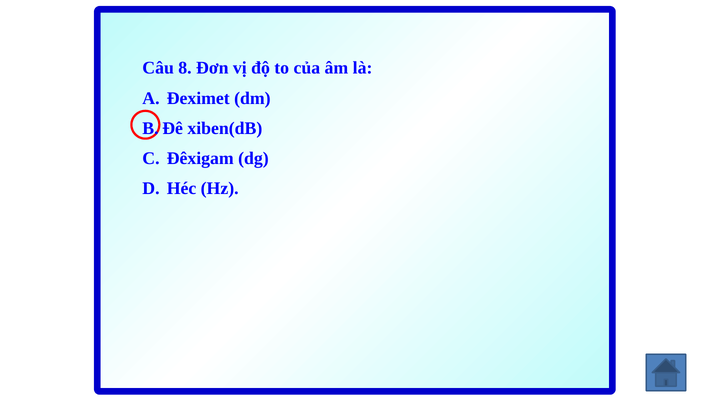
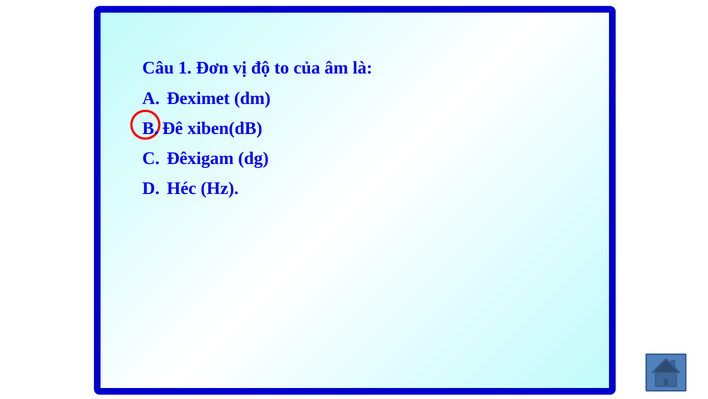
8: 8 -> 1
